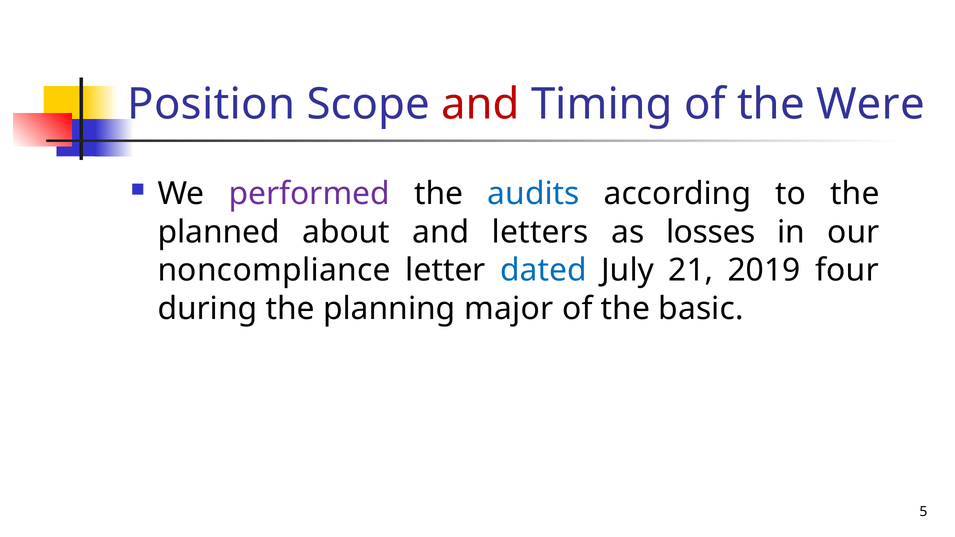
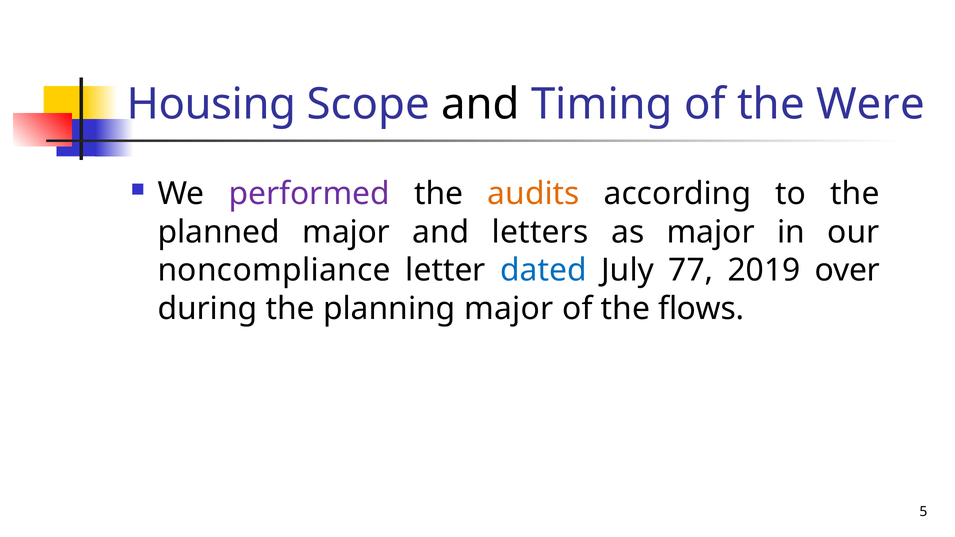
Position: Position -> Housing
and at (480, 104) colour: red -> black
audits colour: blue -> orange
planned about: about -> major
as losses: losses -> major
21: 21 -> 77
four: four -> over
basic: basic -> flows
